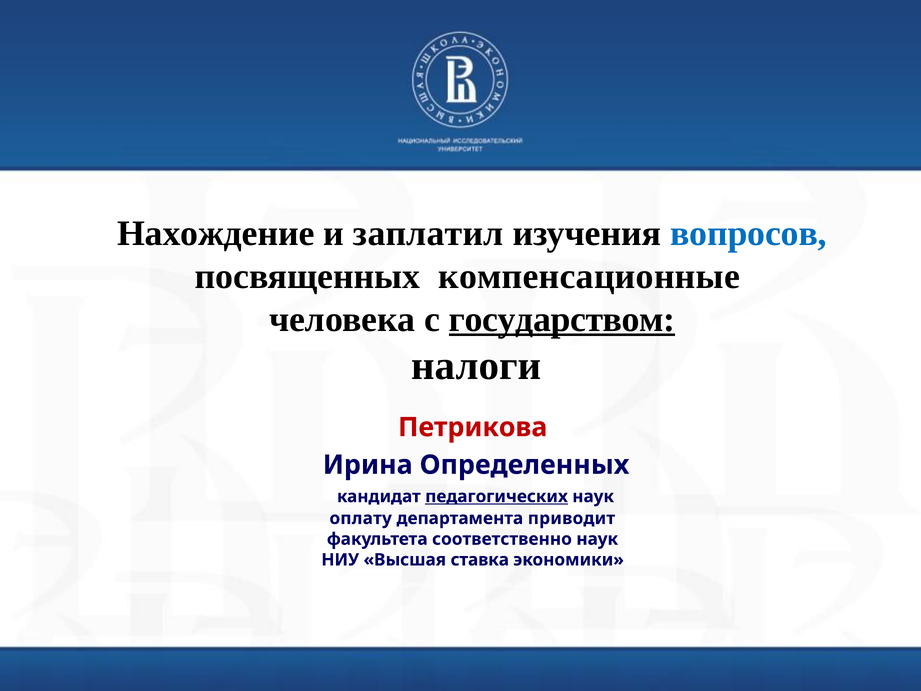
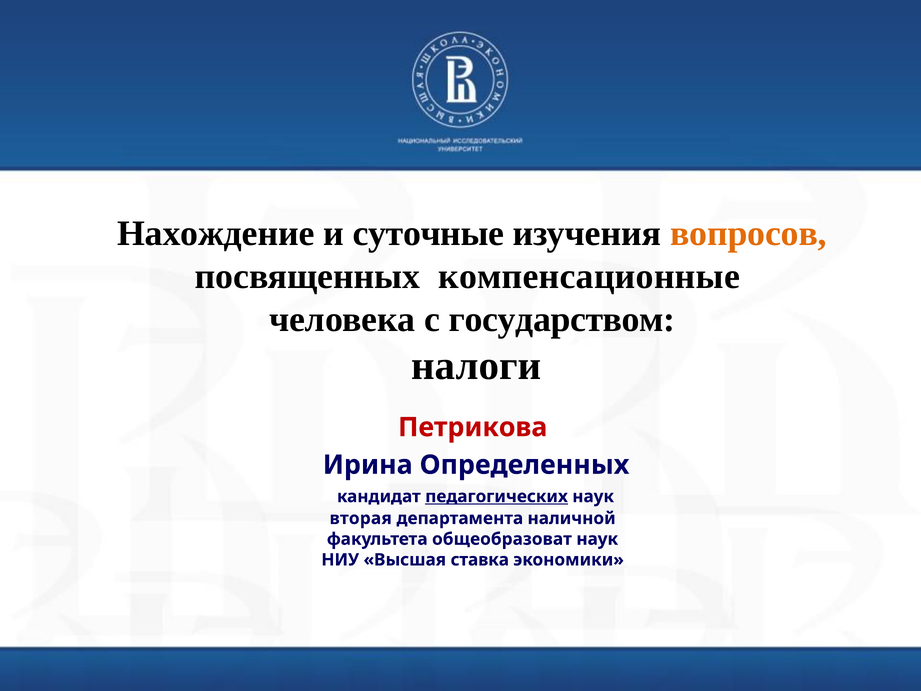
заплатил: заплатил -> суточные
вопросов colour: blue -> orange
государством underline: present -> none
оплату: оплату -> вторая
приводит: приводит -> наличной
соответственно: соответственно -> общеобразоват
